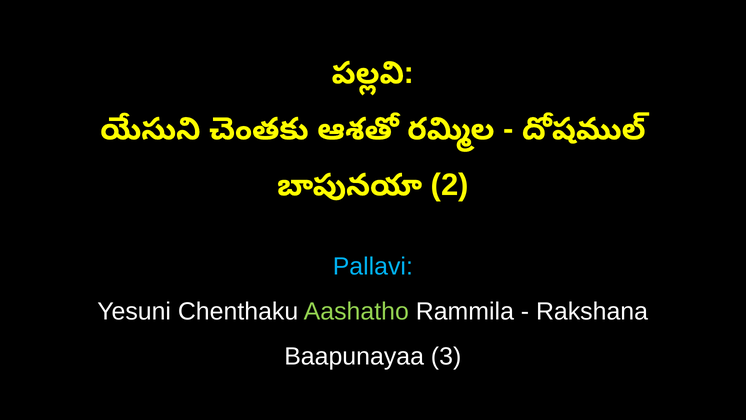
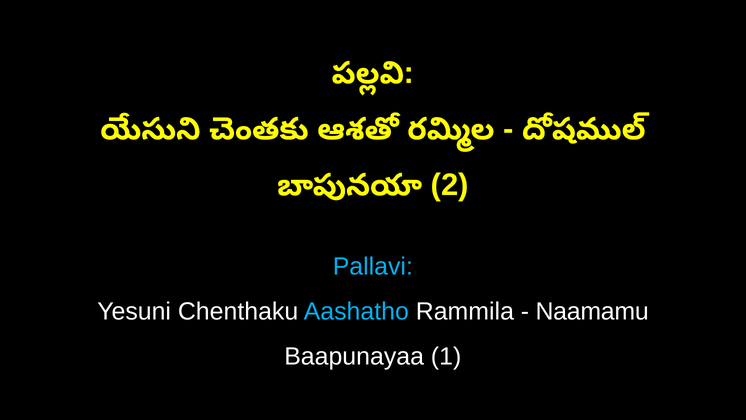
Aashatho colour: light green -> light blue
Rakshana: Rakshana -> Naamamu
3: 3 -> 1
